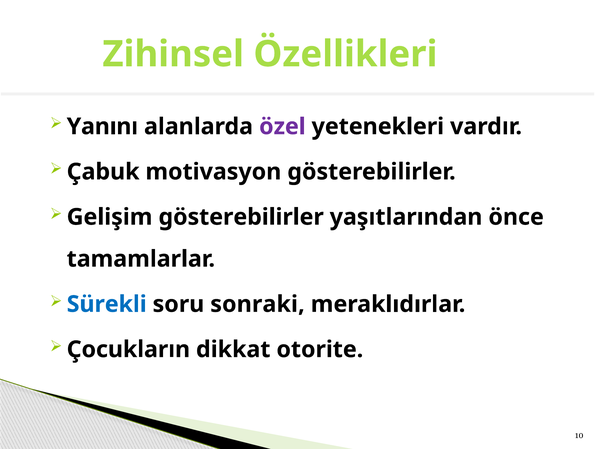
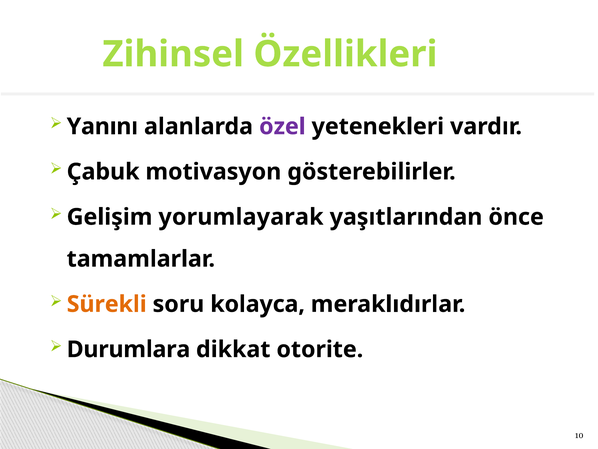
Gelişim gösterebilirler: gösterebilirler -> yorumlayarak
Sürekli colour: blue -> orange
sonraki: sonraki -> kolayca
Çocukların: Çocukların -> Durumlara
